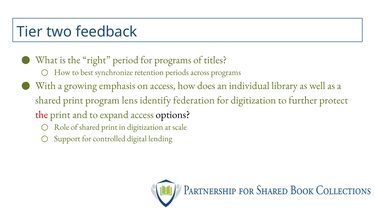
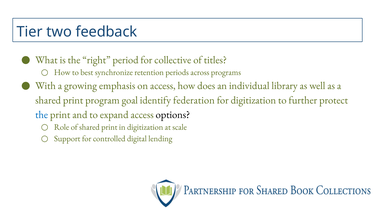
for programs: programs -> collective
lens: lens -> goal
the at (42, 115) colour: red -> blue
